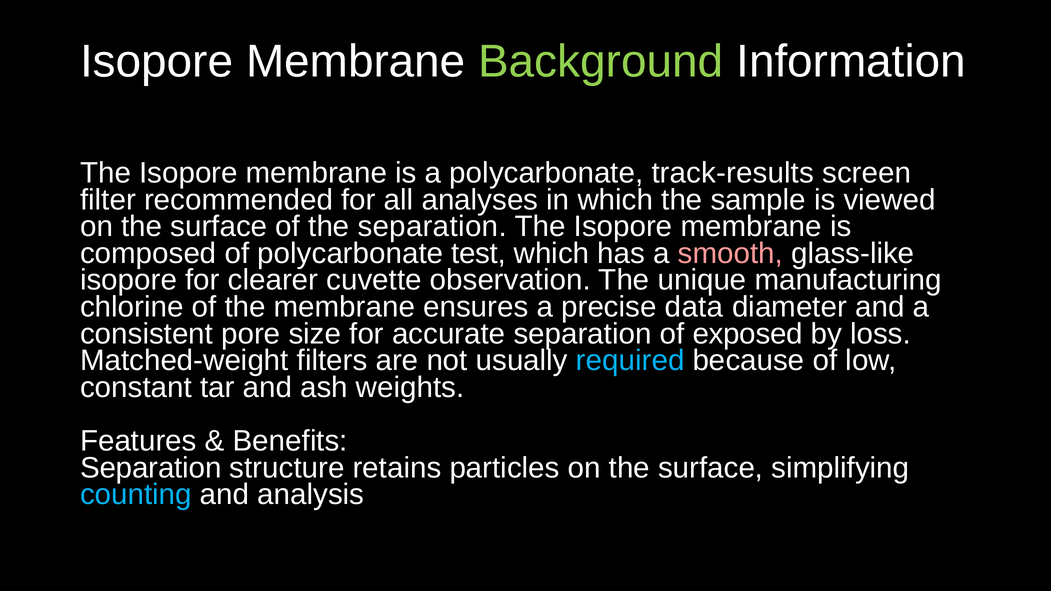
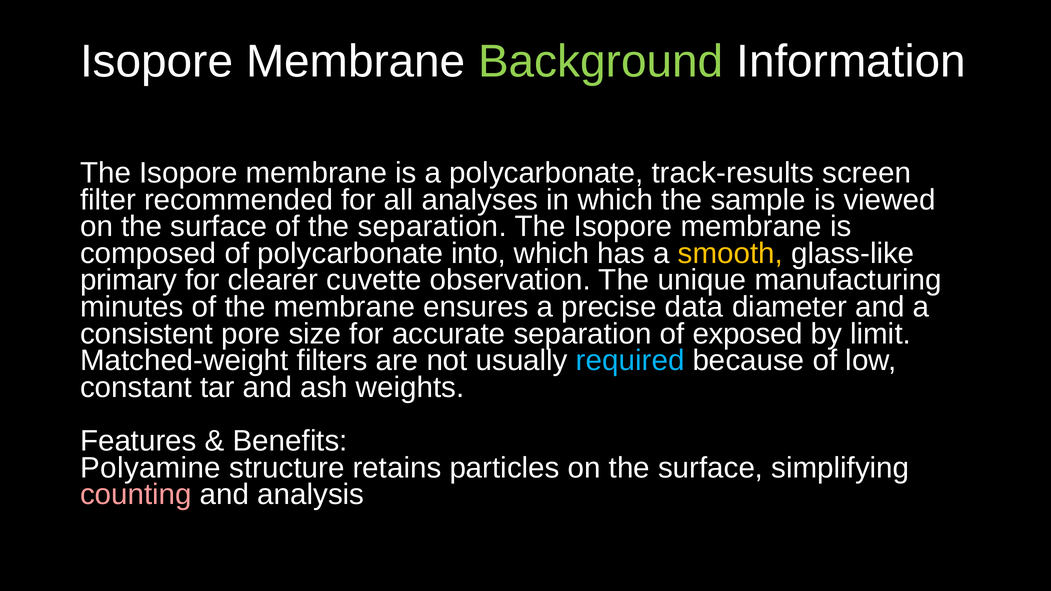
test: test -> into
smooth colour: pink -> yellow
isopore at (129, 280): isopore -> primary
chlorine: chlorine -> minutes
loss: loss -> limit
Separation at (151, 468): Separation -> Polyamine
counting colour: light blue -> pink
